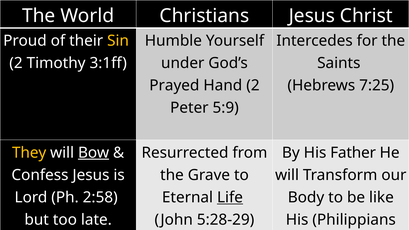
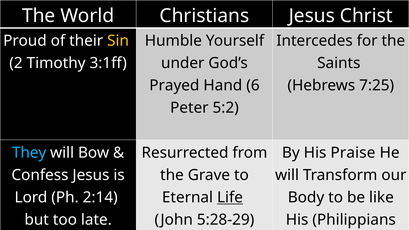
Hand 2: 2 -> 6
5:9: 5:9 -> 5:2
They colour: yellow -> light blue
Bow underline: present -> none
Father: Father -> Praise
2:58: 2:58 -> 2:14
